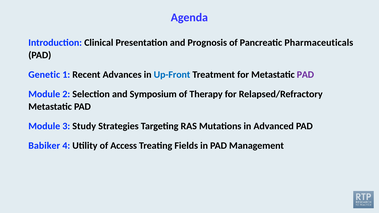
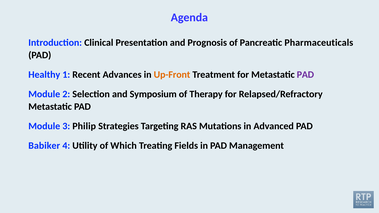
Genetic: Genetic -> Healthy
Up-Front colour: blue -> orange
Study: Study -> Philip
Access: Access -> Which
